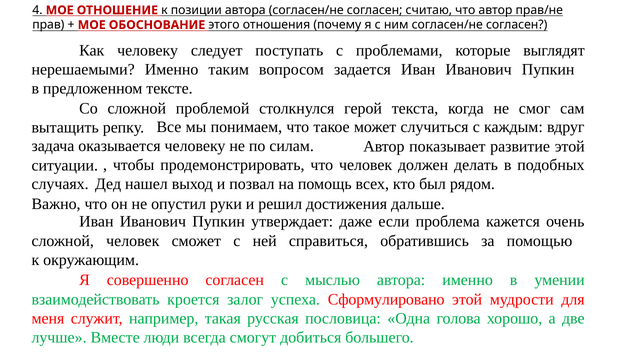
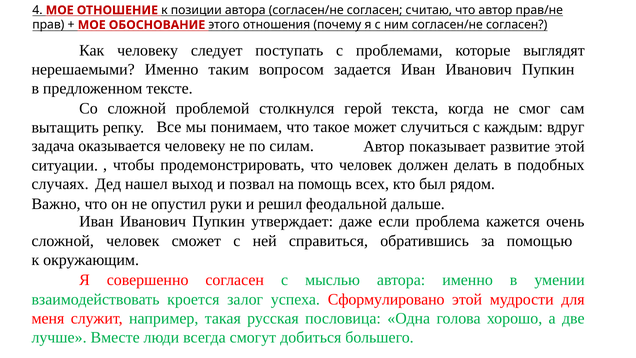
достижения: достижения -> феодальной
